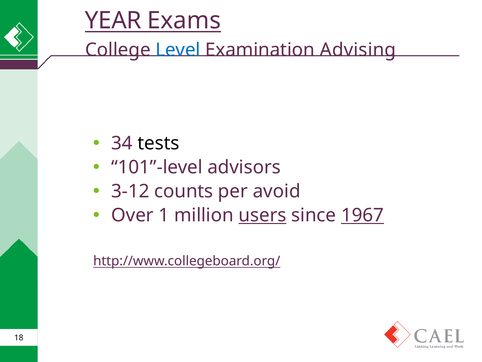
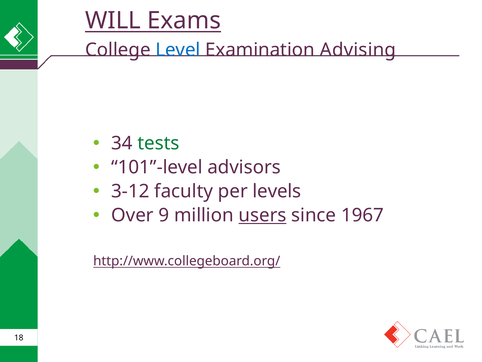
YEAR: YEAR -> WILL
tests colour: black -> green
counts: counts -> faculty
avoid: avoid -> levels
1: 1 -> 9
1967 underline: present -> none
